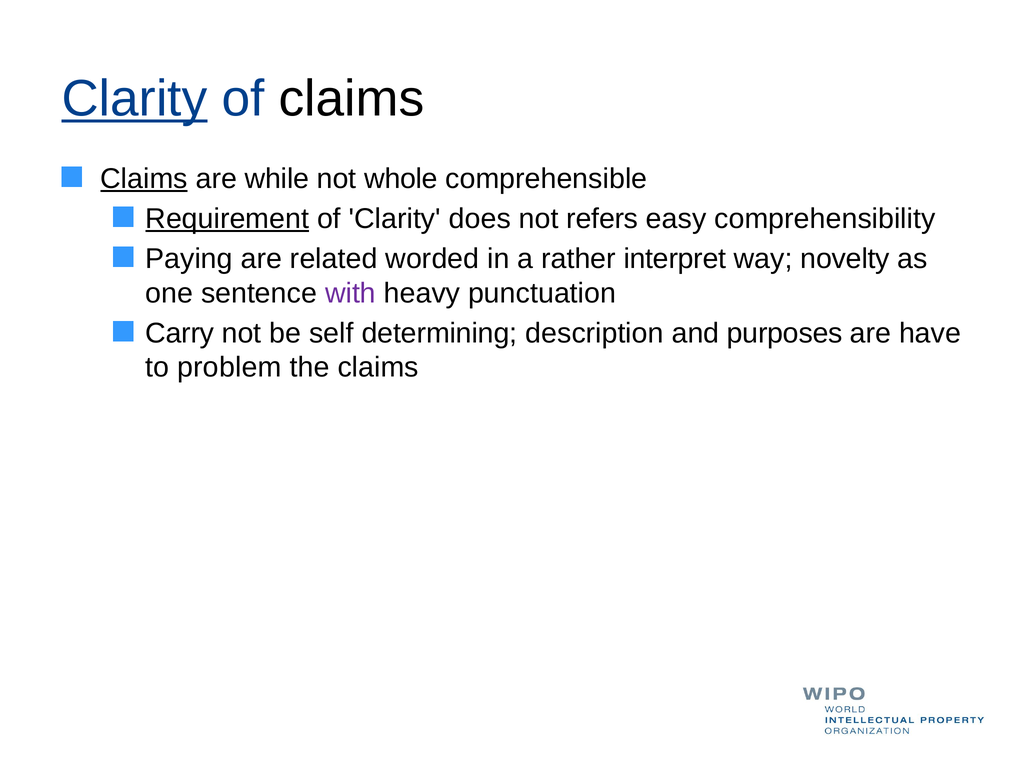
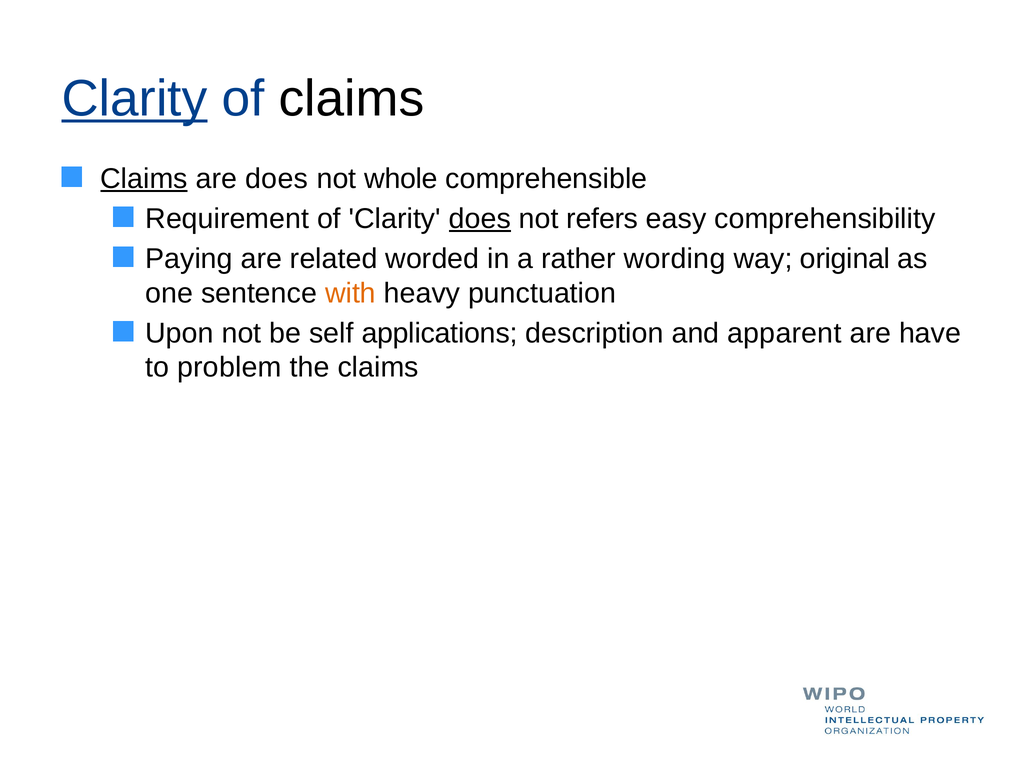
are while: while -> does
Requirement underline: present -> none
does at (480, 219) underline: none -> present
interpret: interpret -> wording
novelty: novelty -> original
with colour: purple -> orange
Carry: Carry -> Upon
determining: determining -> applications
purposes: purposes -> apparent
